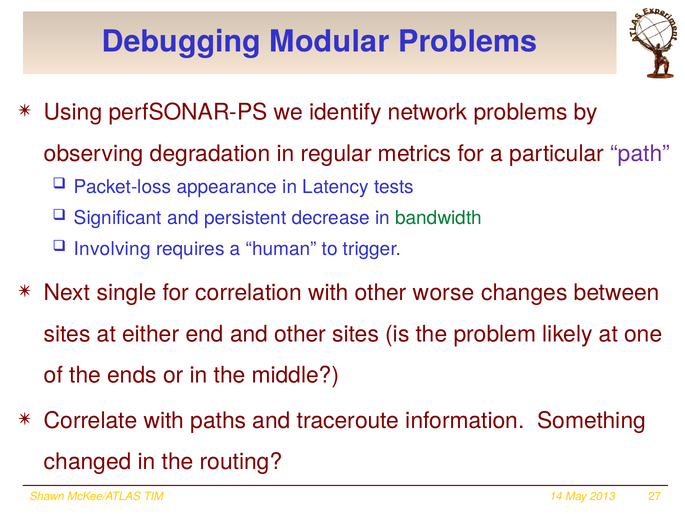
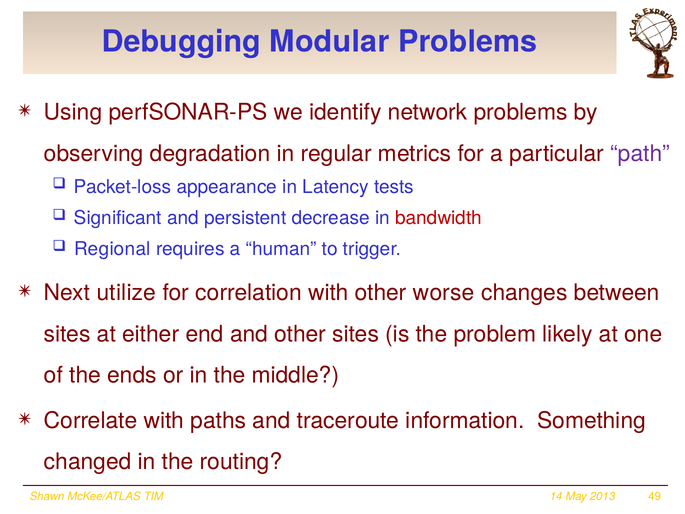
bandwidth colour: green -> red
Involving: Involving -> Regional
single: single -> utilize
27: 27 -> 49
